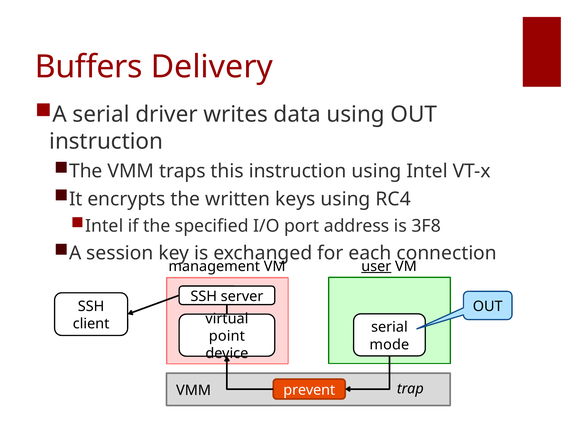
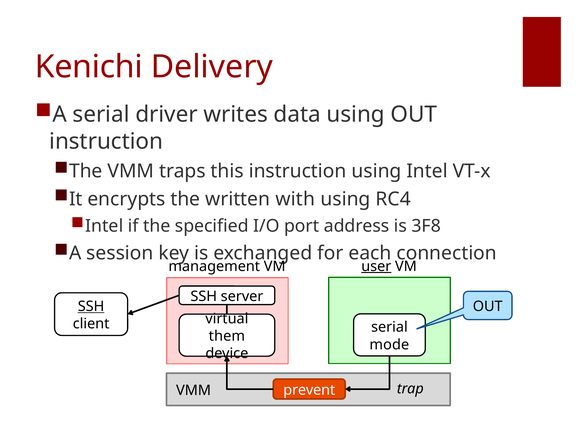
Buffers: Buffers -> Kenichi
keys: keys -> with
SSH at (91, 307) underline: none -> present
point: point -> them
